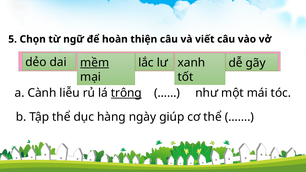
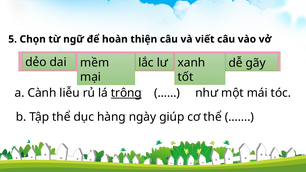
mềm underline: present -> none
